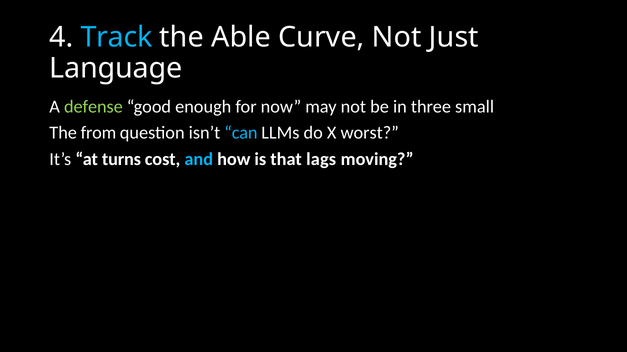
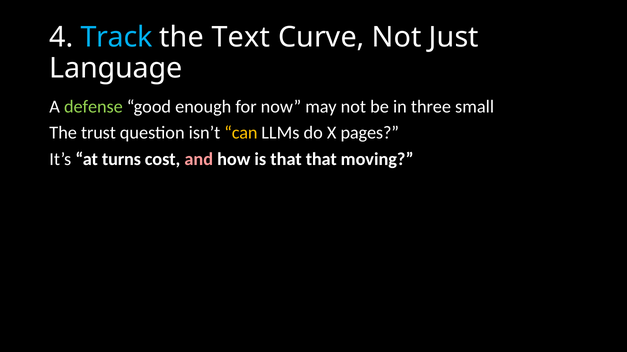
Able: Able -> Text
from: from -> trust
can colour: light blue -> yellow
worst: worst -> pages
and colour: light blue -> pink
that lags: lags -> that
